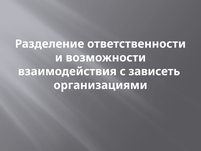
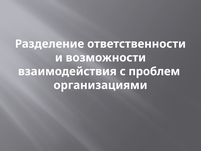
зависеть: зависеть -> проблем
